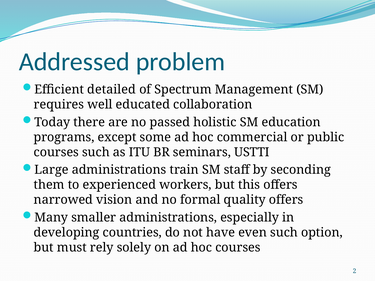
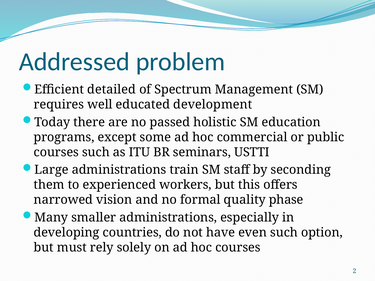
collaboration: collaboration -> development
quality offers: offers -> phase
